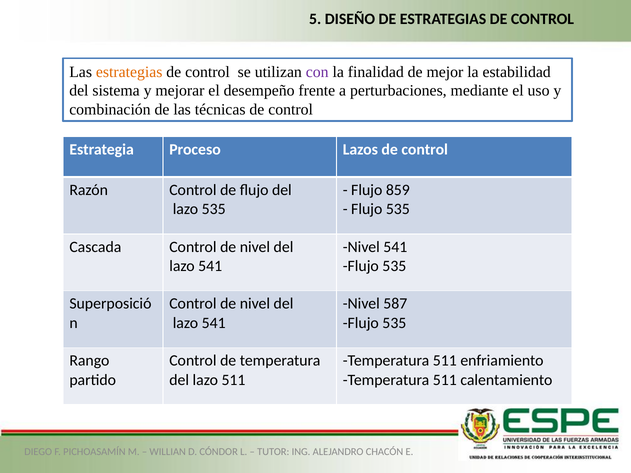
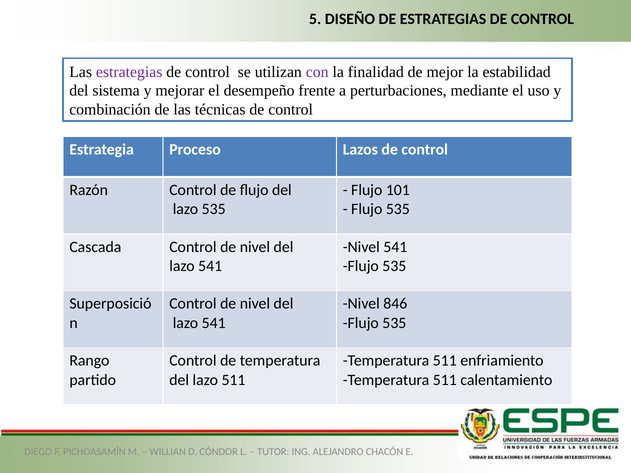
estrategias at (129, 72) colour: orange -> purple
859: 859 -> 101
587: 587 -> 846
